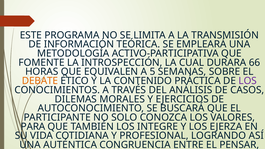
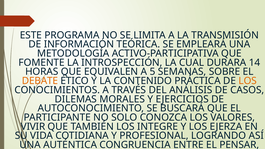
66: 66 -> 14
LOS at (248, 81) colour: purple -> orange
PARA: PARA -> VIVIR
